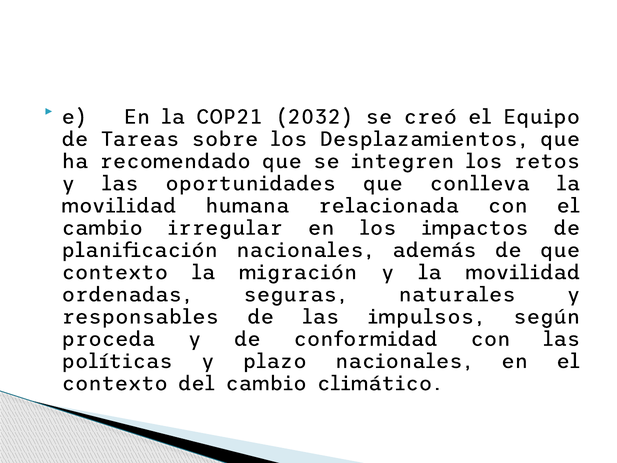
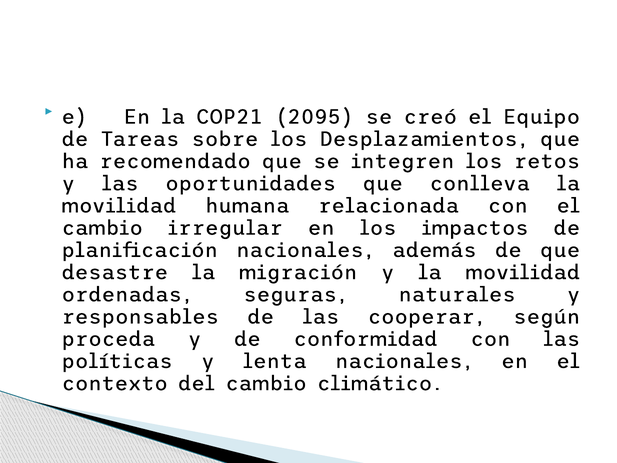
2032: 2032 -> 2095
contexto at (115, 272): contexto -> desastre
impulsos: impulsos -> cooperar
plazo: plazo -> lenta
